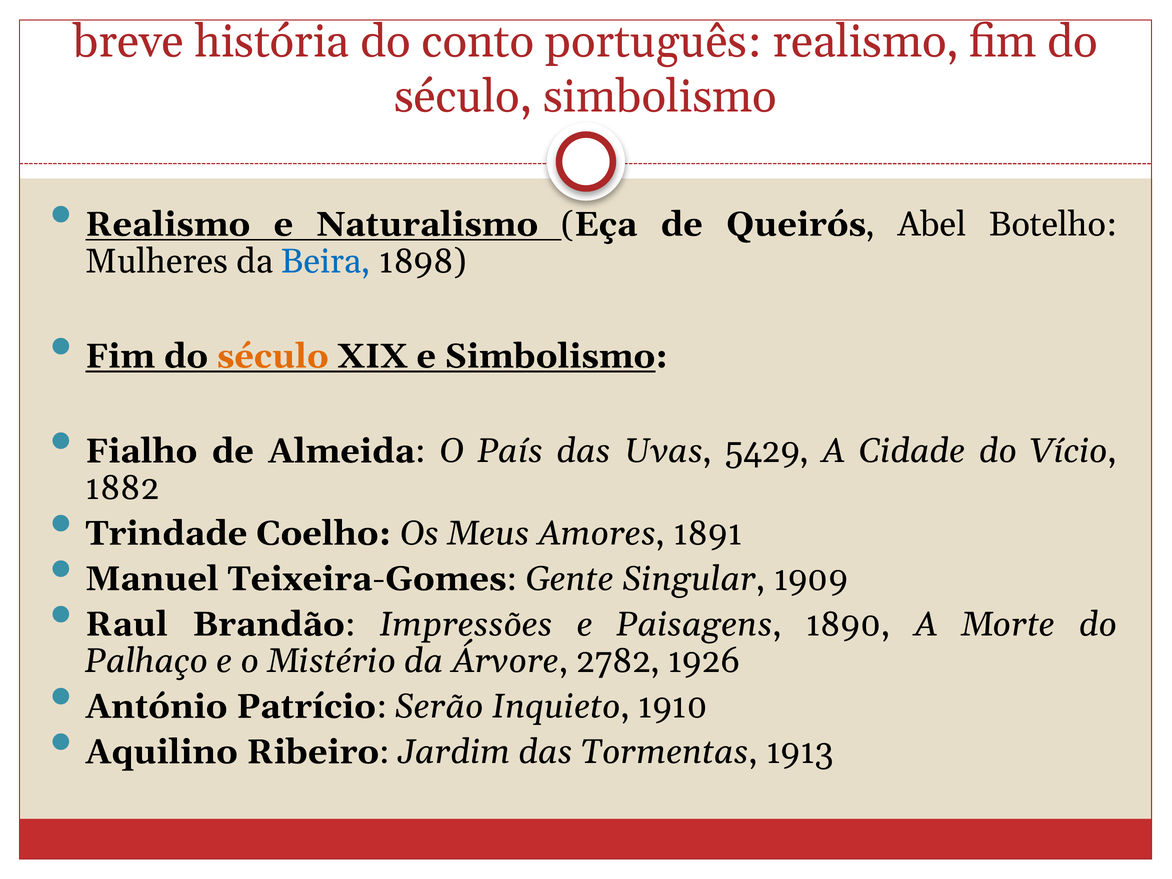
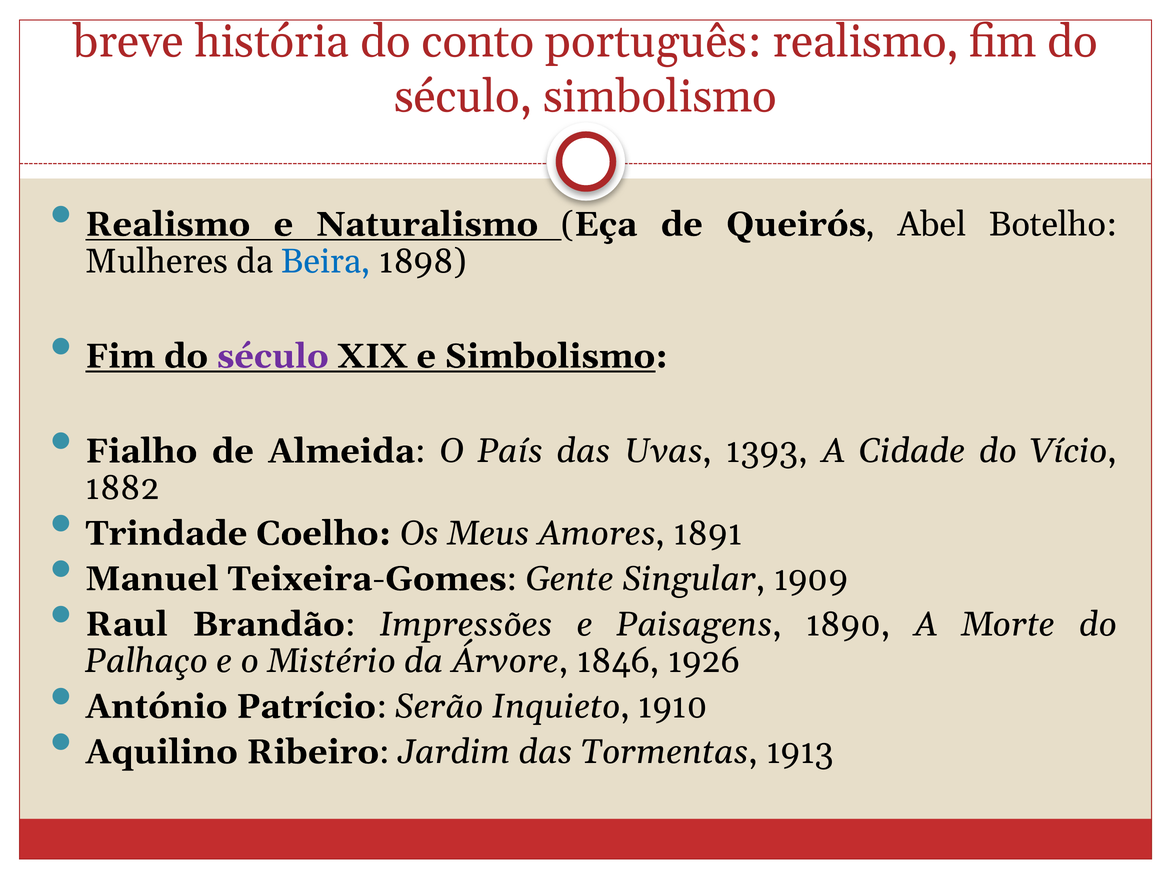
século at (273, 356) colour: orange -> purple
5429: 5429 -> 1393
2782: 2782 -> 1846
